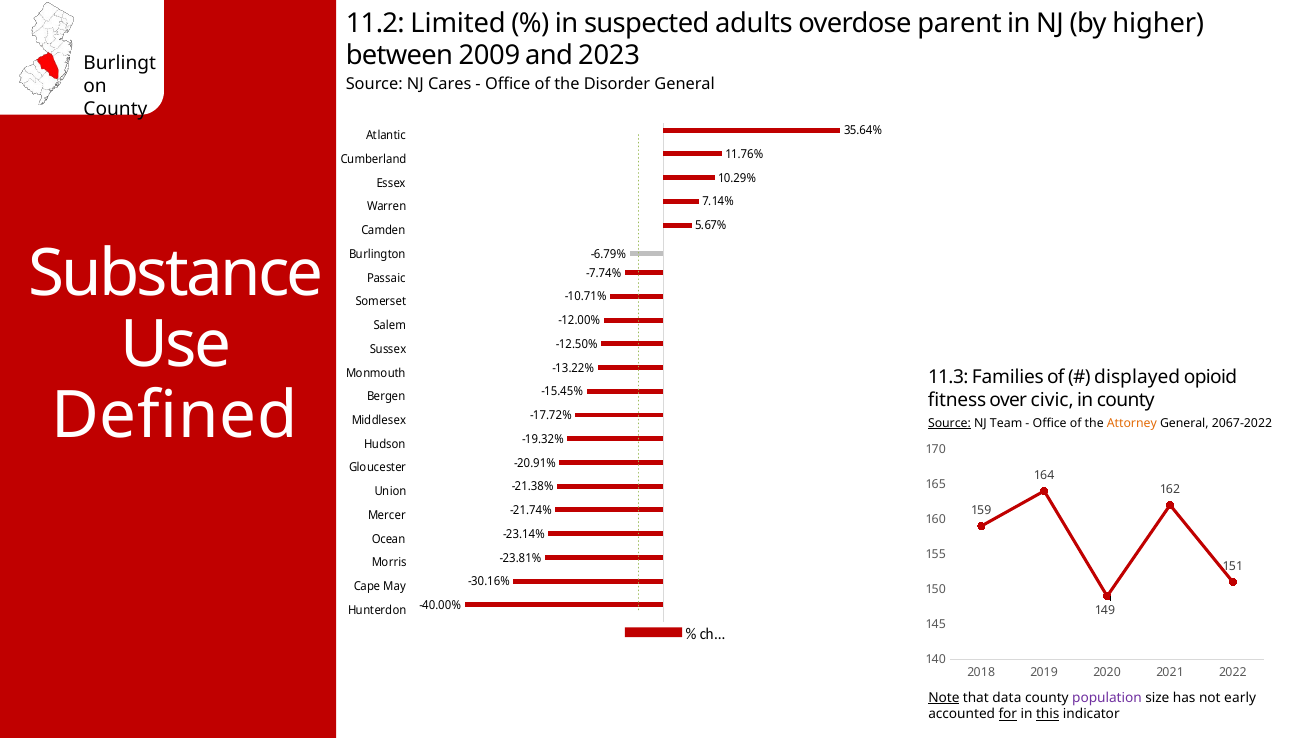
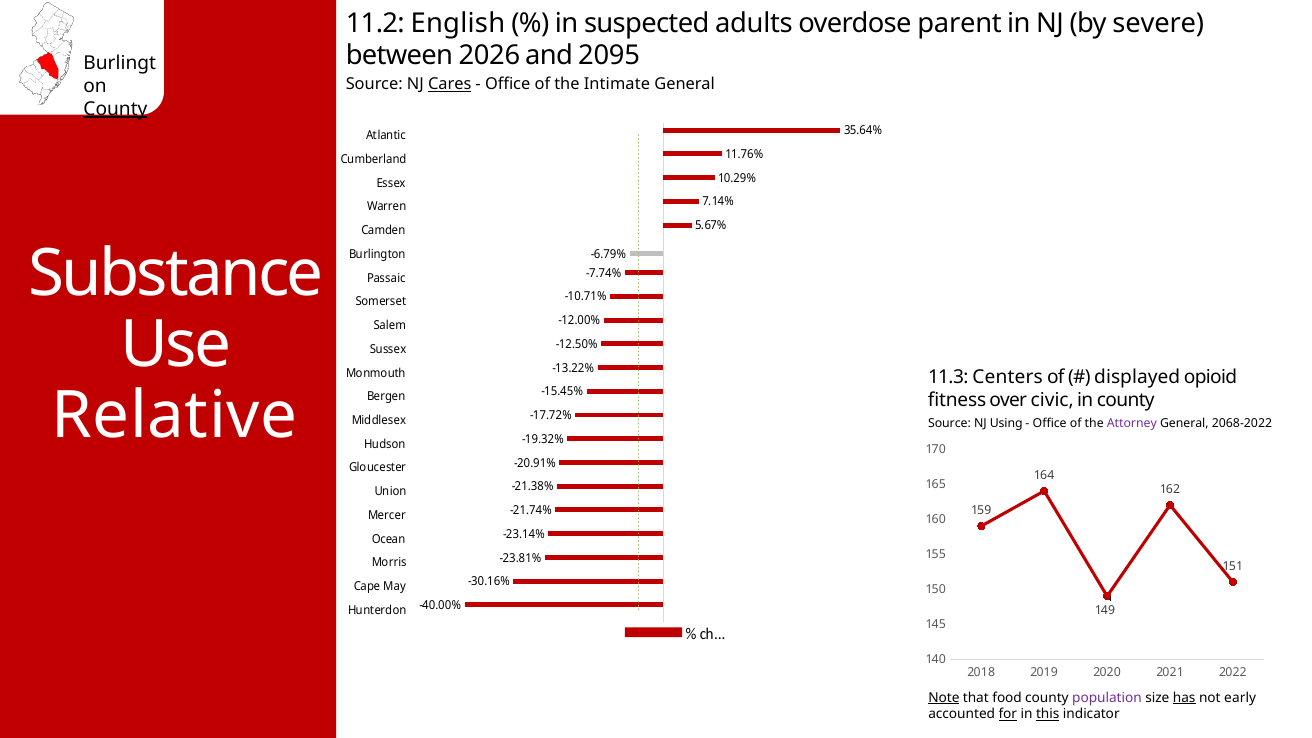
Limited: Limited -> English
higher: higher -> severe
2009: 2009 -> 2026
2023: 2023 -> 2095
Cares underline: none -> present
Disorder: Disorder -> Intimate
County at (115, 109) underline: none -> present
Families: Families -> Centers
Defined: Defined -> Relative
Source at (949, 423) underline: present -> none
Team: Team -> Using
Attorney colour: orange -> purple
2067-2022: 2067-2022 -> 2068-2022
data: data -> food
has underline: none -> present
